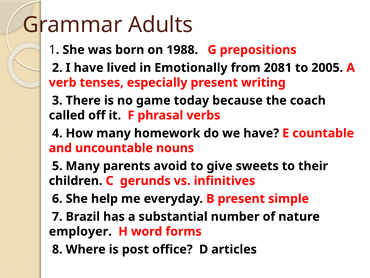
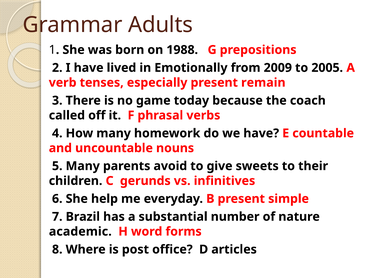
2081: 2081 -> 2009
writing: writing -> remain
employer: employer -> academic
